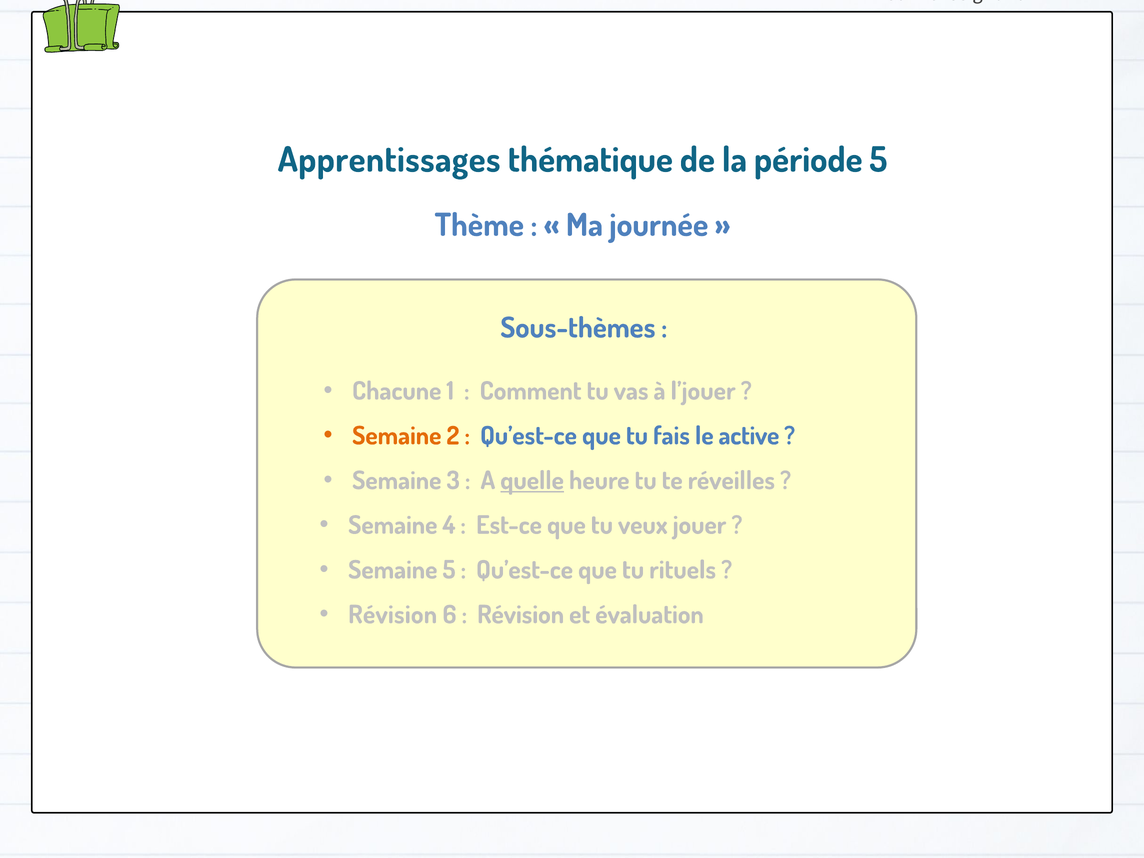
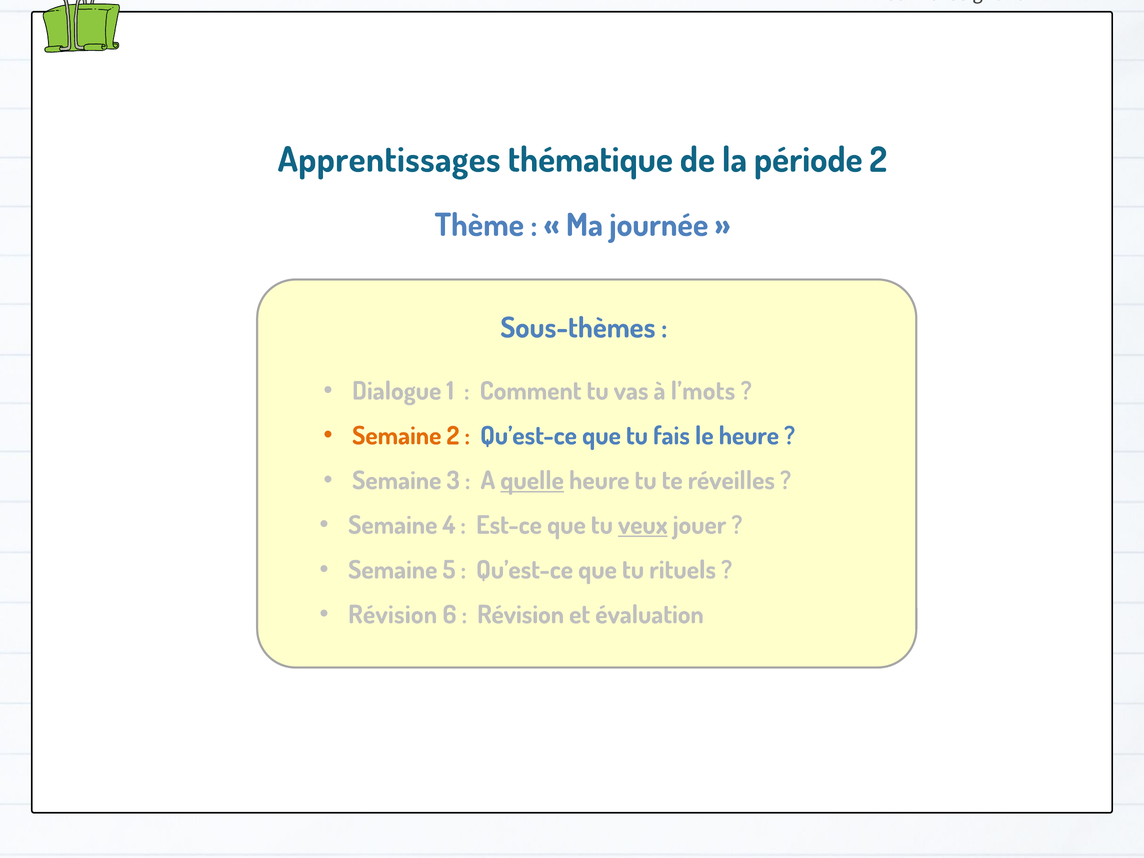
période 5: 5 -> 2
Chacune: Chacune -> Dialogue
l’jouer: l’jouer -> l’mots
le active: active -> heure
veux underline: none -> present
